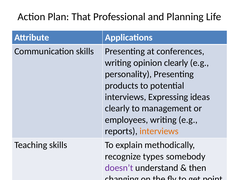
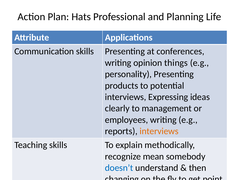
Plan That: That -> Hats
opinion clearly: clearly -> things
recognize types: types -> mean
doesn’t colour: purple -> blue
